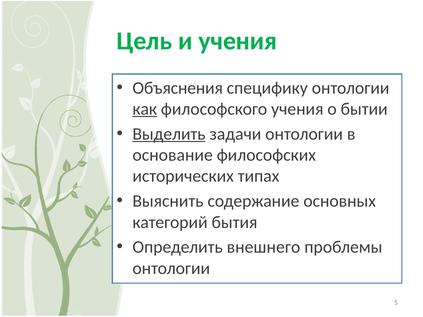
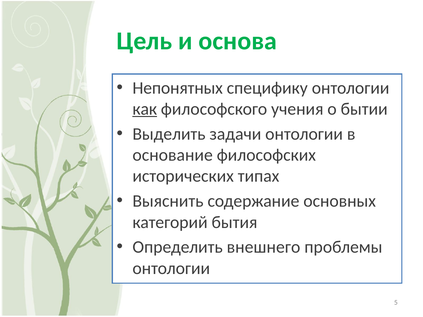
и учения: учения -> основа
Объяснения: Объяснения -> Непонятных
Выделить underline: present -> none
